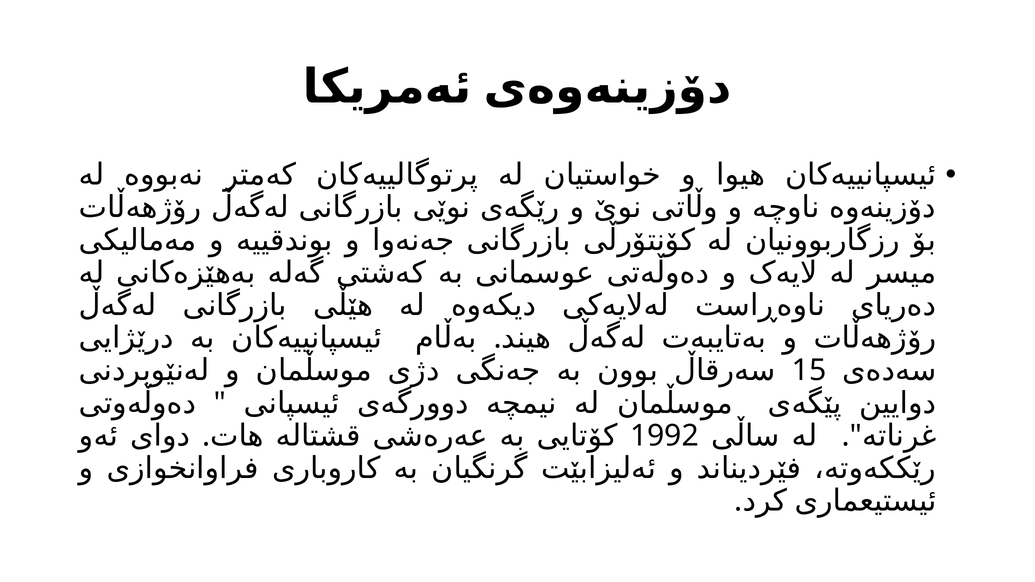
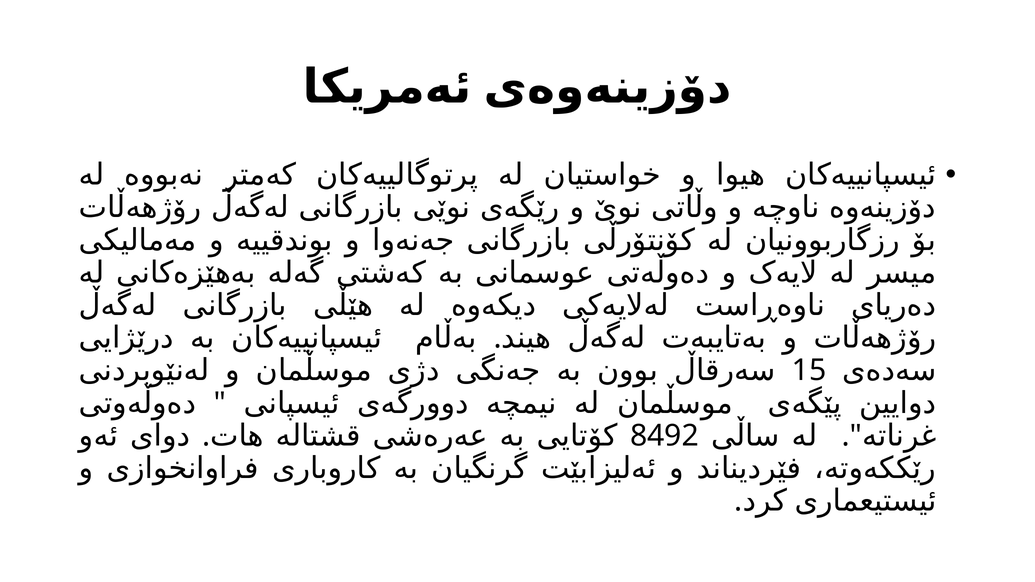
1992: 1992 -> 8492
